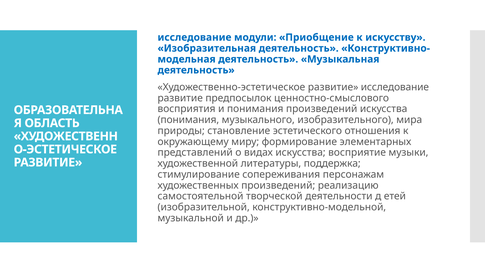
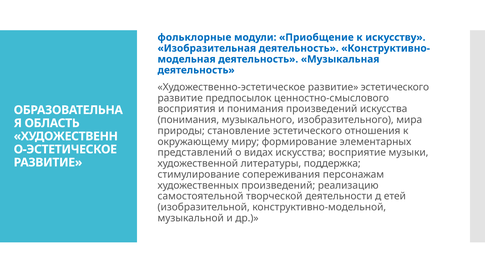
исследование at (194, 37): исследование -> фольклорные
Художественно-эстетическое развитие исследование: исследование -> эстетического
